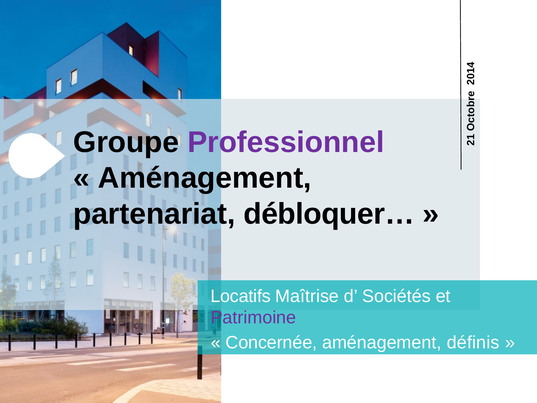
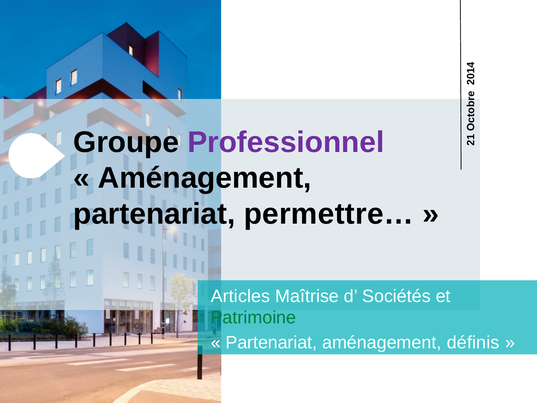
débloquer…: débloquer… -> permettre…
Locatifs: Locatifs -> Articles
Patrimoine colour: purple -> green
Concernée at (271, 342): Concernée -> Partenariat
